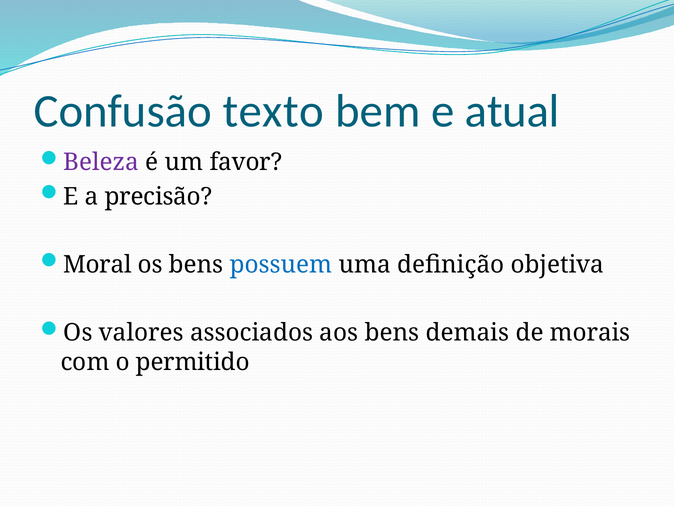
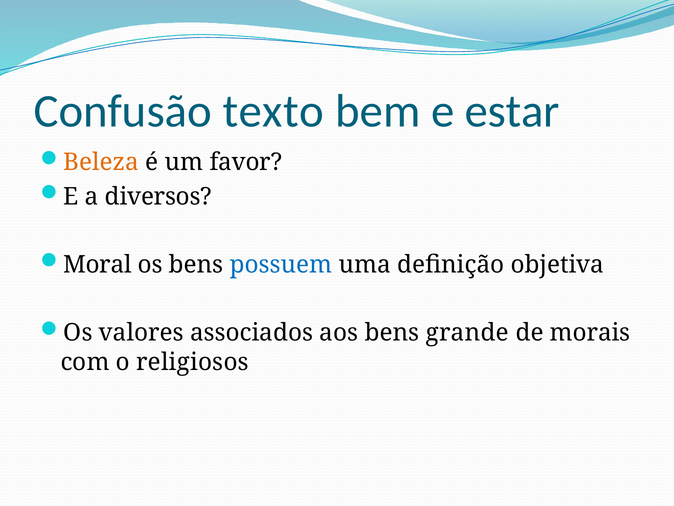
atual: atual -> estar
Beleza colour: purple -> orange
precisão: precisão -> diversos
demais: demais -> grande
permitido: permitido -> religiosos
